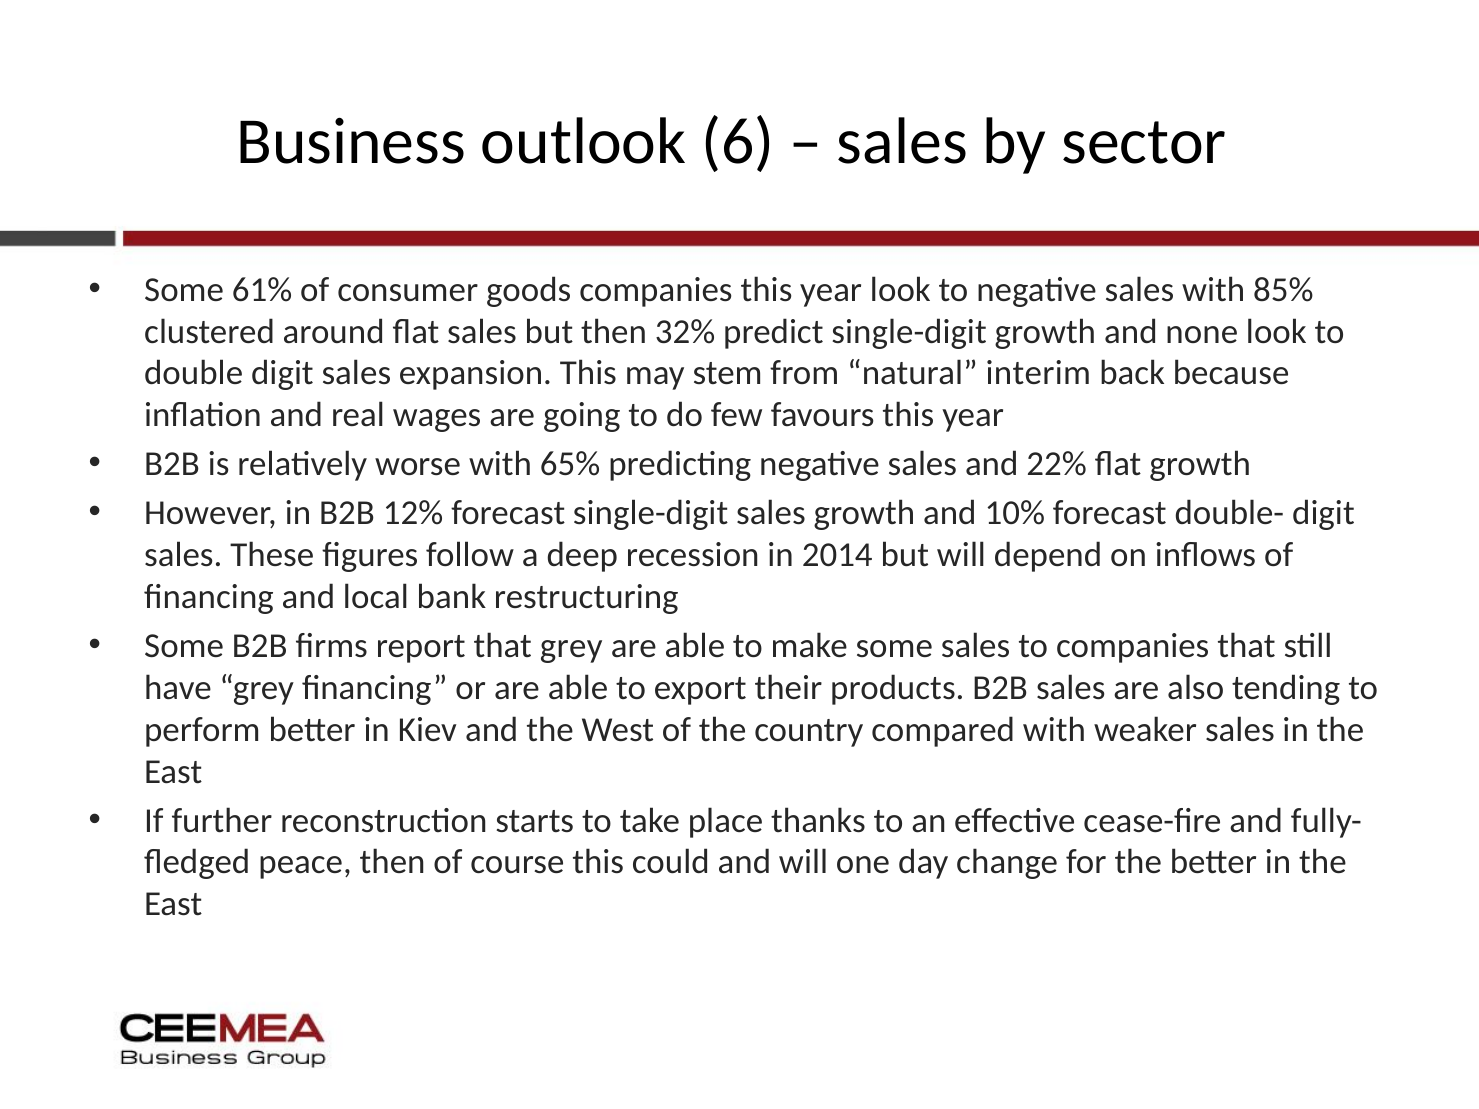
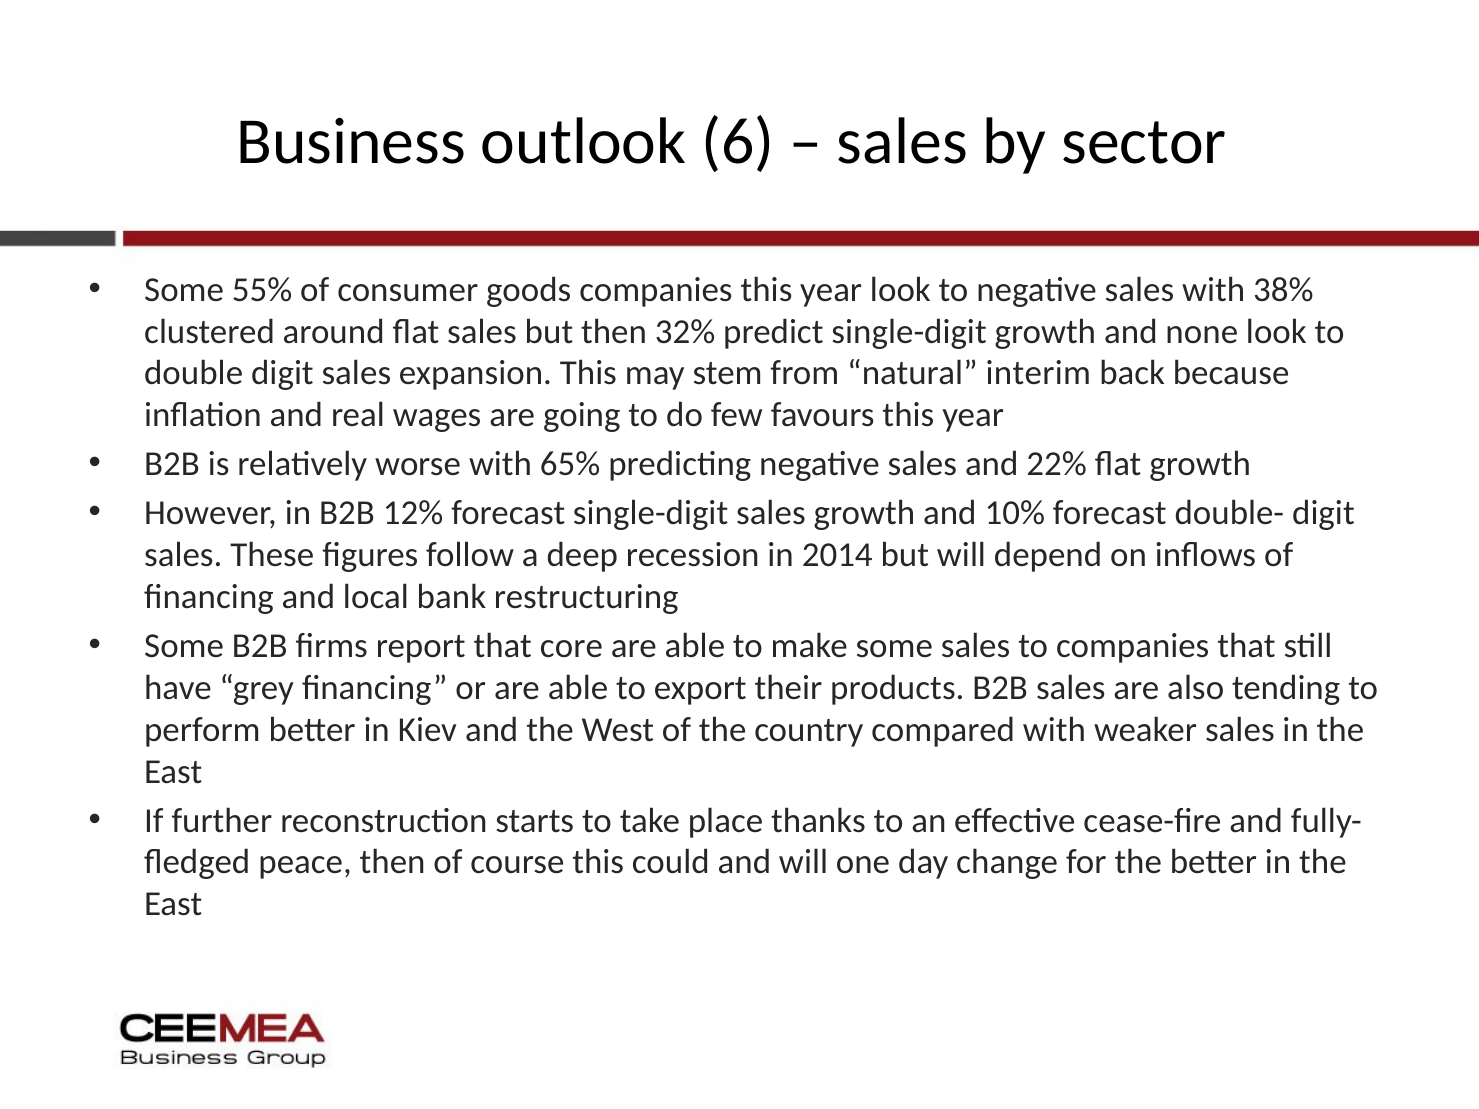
61%: 61% -> 55%
85%: 85% -> 38%
that grey: grey -> core
